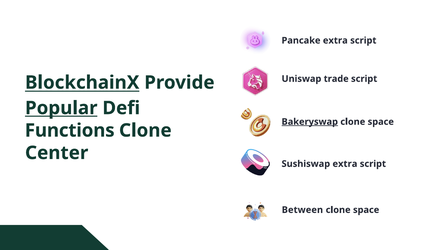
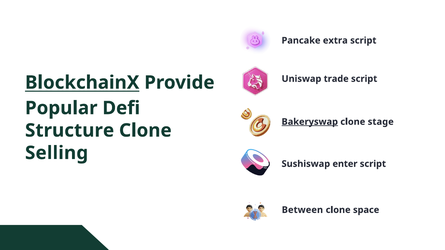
Popular underline: present -> none
space at (381, 122): space -> stage
Functions: Functions -> Structure
Center: Center -> Selling
Sushiswap extra: extra -> enter
